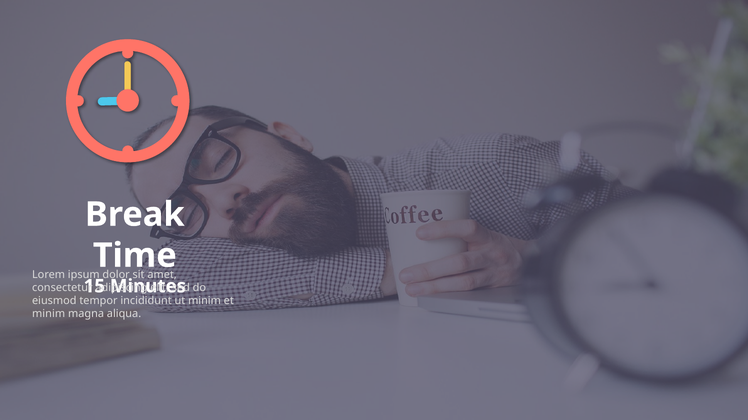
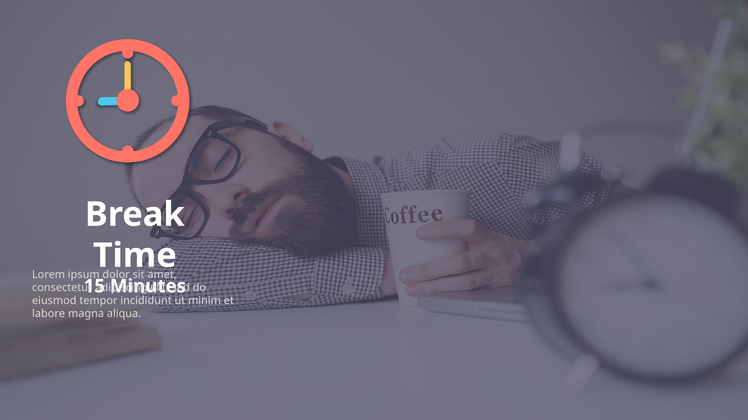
minim at (49, 314): minim -> labore
